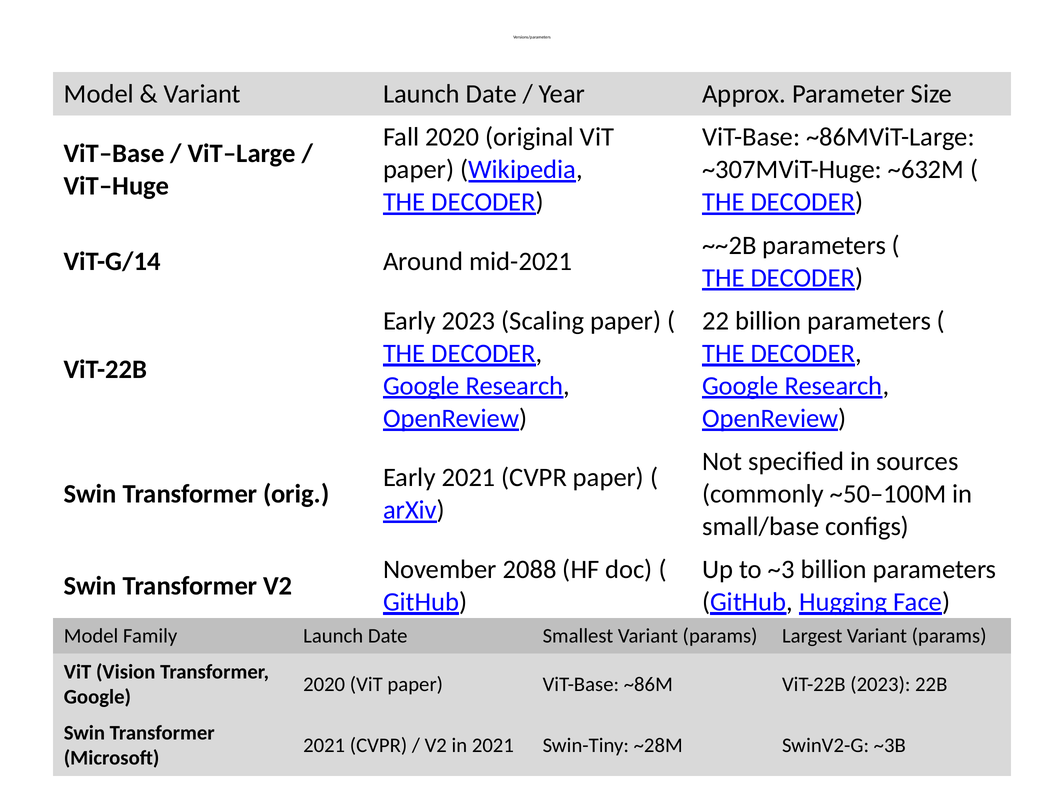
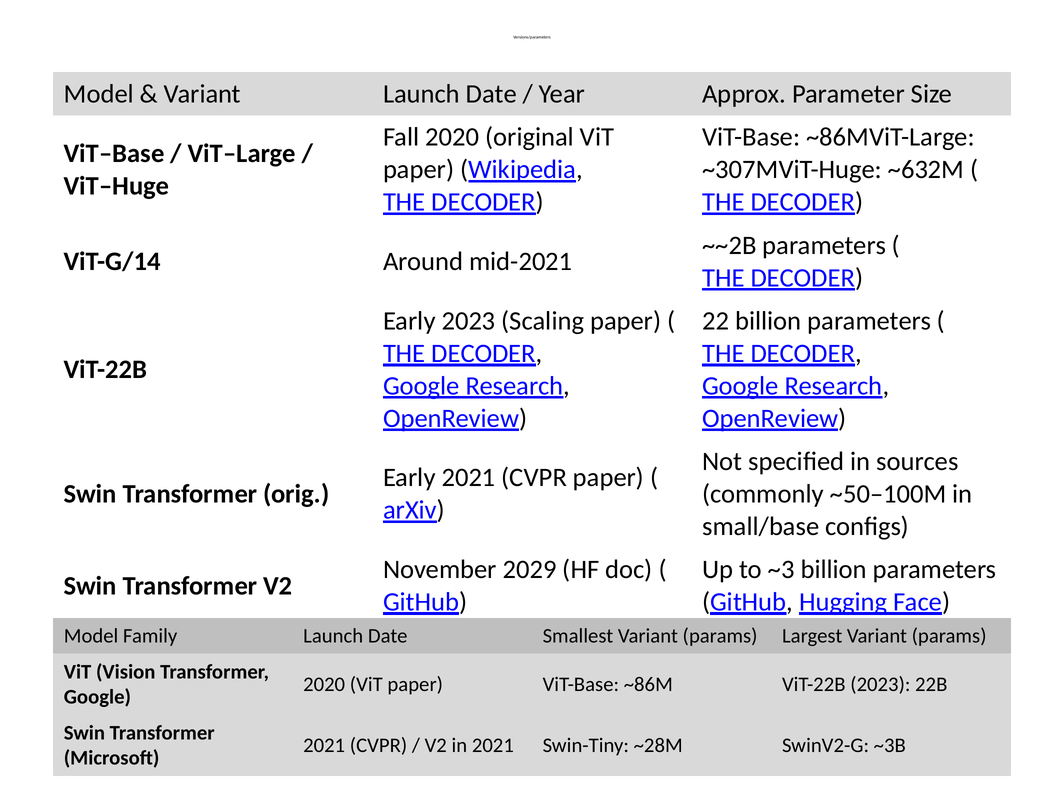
2088: 2088 -> 2029
